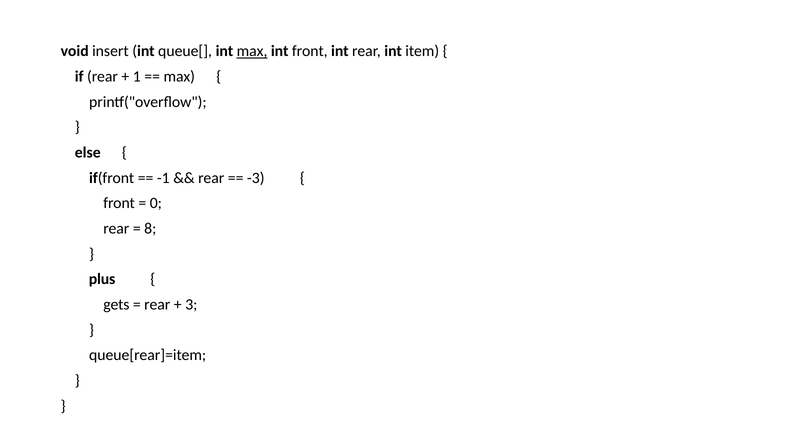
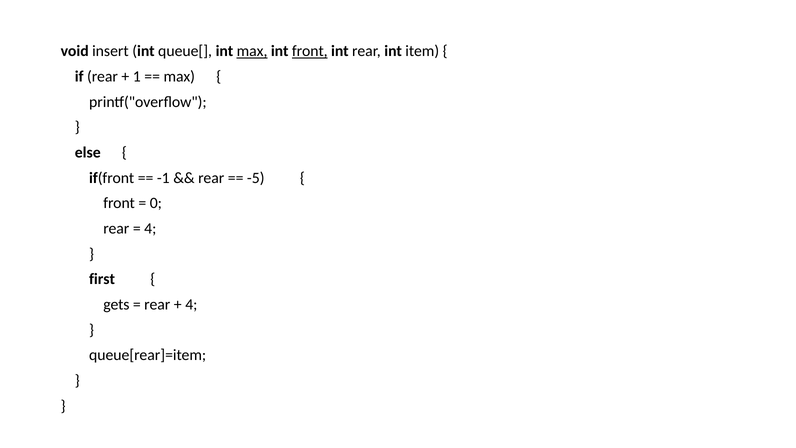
front at (310, 51) underline: none -> present
-3: -3 -> -5
8 at (150, 228): 8 -> 4
plus: plus -> first
3 at (191, 304): 3 -> 4
